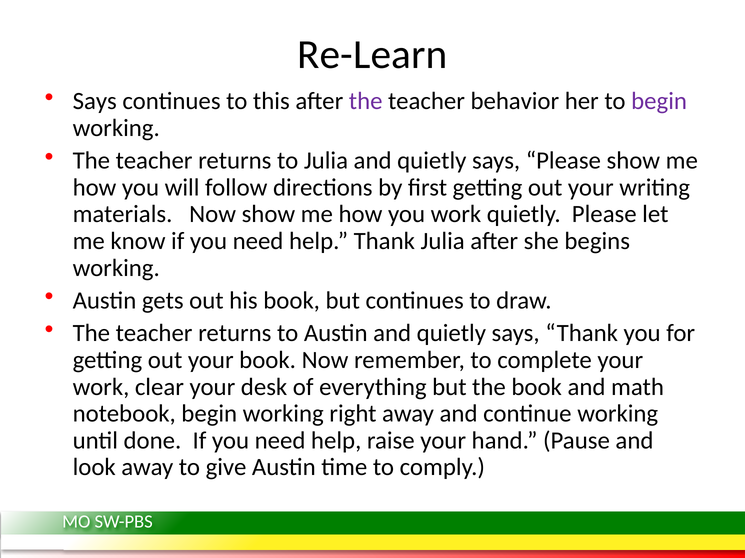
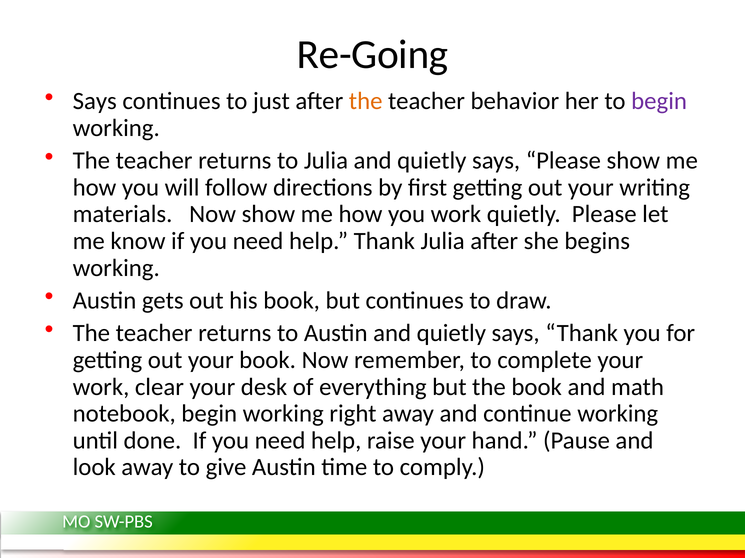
Re-Learn: Re-Learn -> Re-Going
this: this -> just
the at (366, 101) colour: purple -> orange
